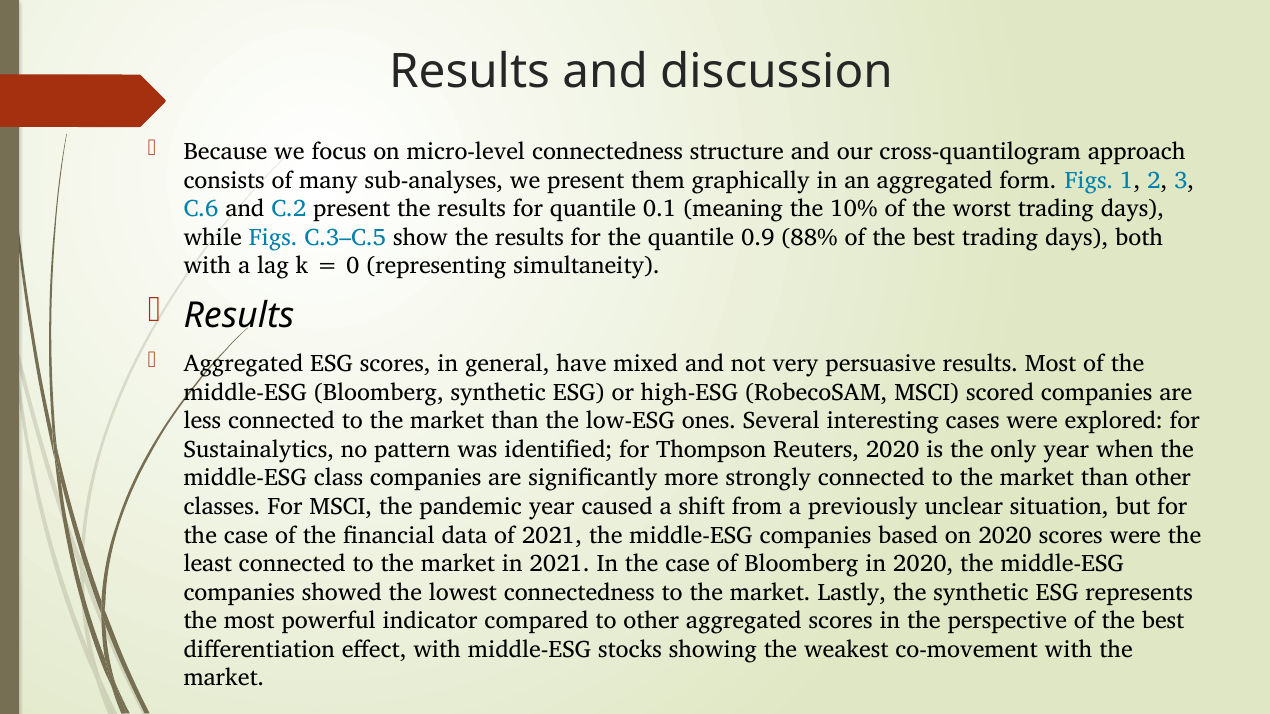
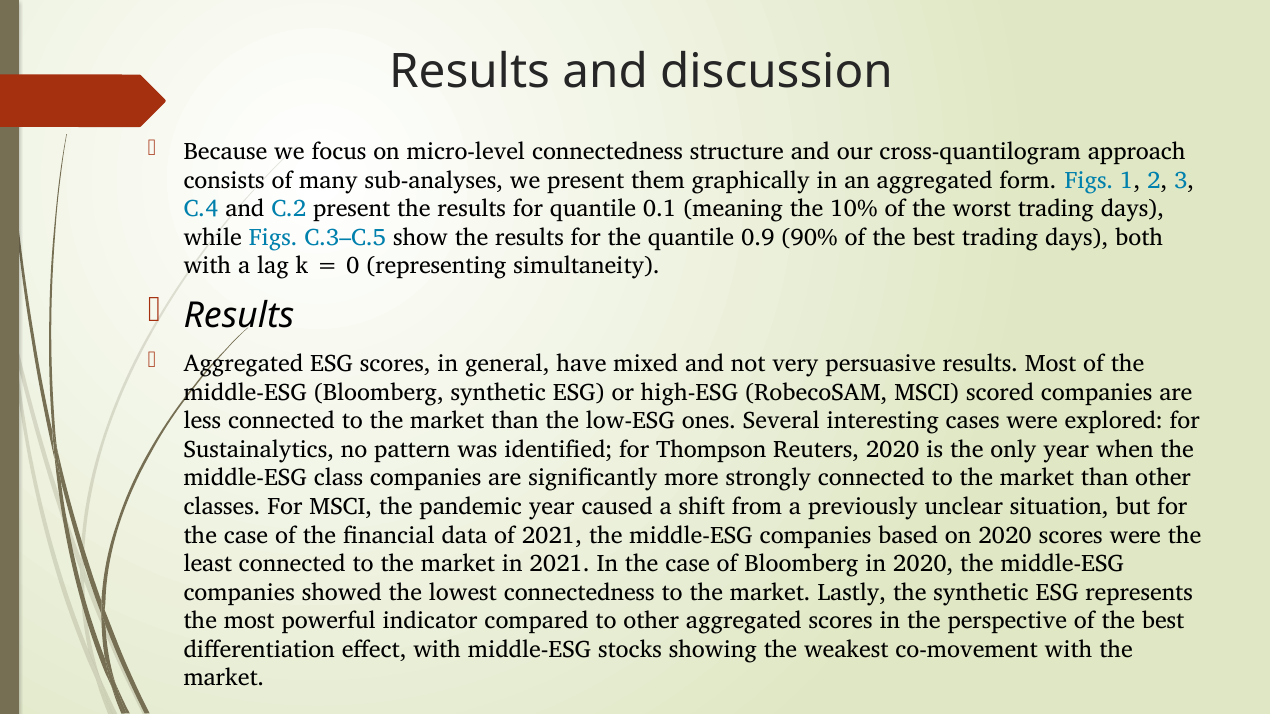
C.6: C.6 -> C.4
88%: 88% -> 90%
